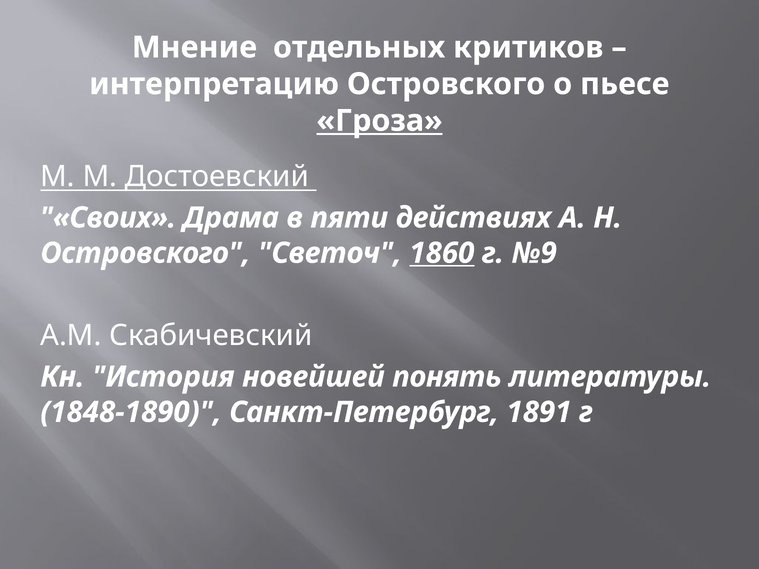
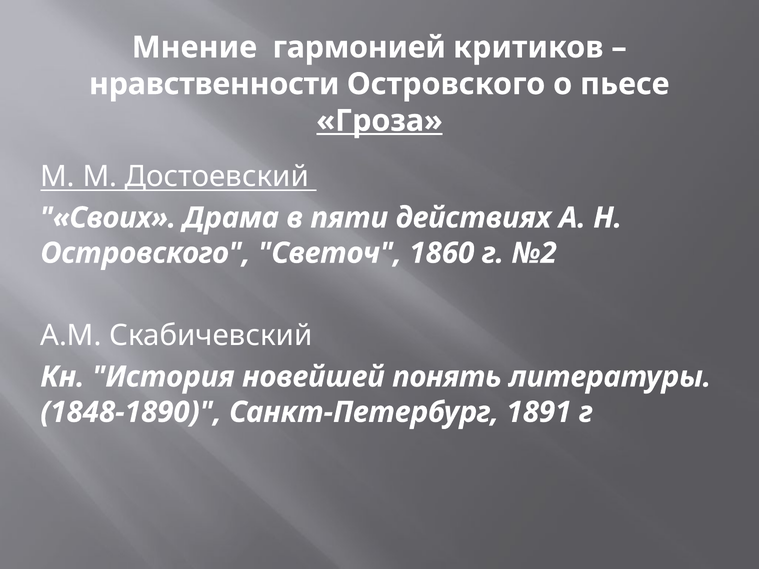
отдельных: отдельных -> гармонией
интерпретацию: интерпретацию -> нравственности
1860 underline: present -> none
№9: №9 -> №2
